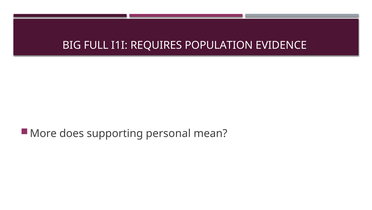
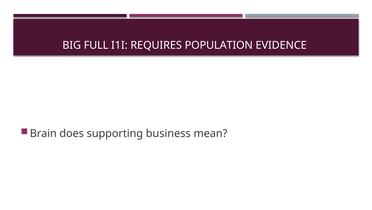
More: More -> Brain
personal: personal -> business
